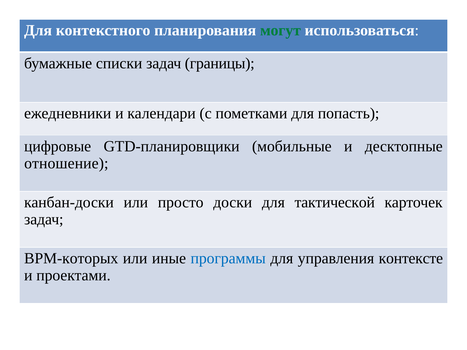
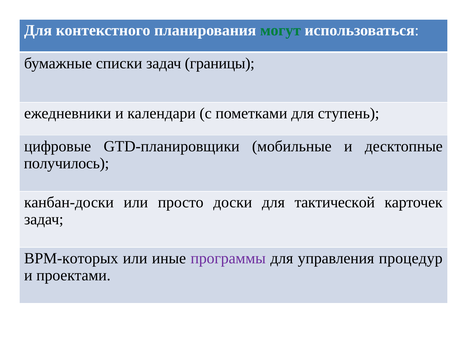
попасть: попасть -> ступень
отношение: отношение -> получилось
программы colour: blue -> purple
контексте: контексте -> процедур
